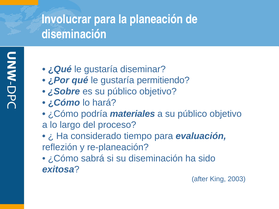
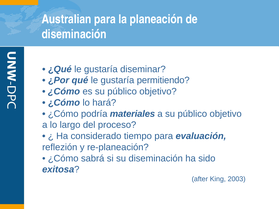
Involucrar: Involucrar -> Australian
¿Sobre at (64, 92): ¿Sobre -> ¿Cómo
